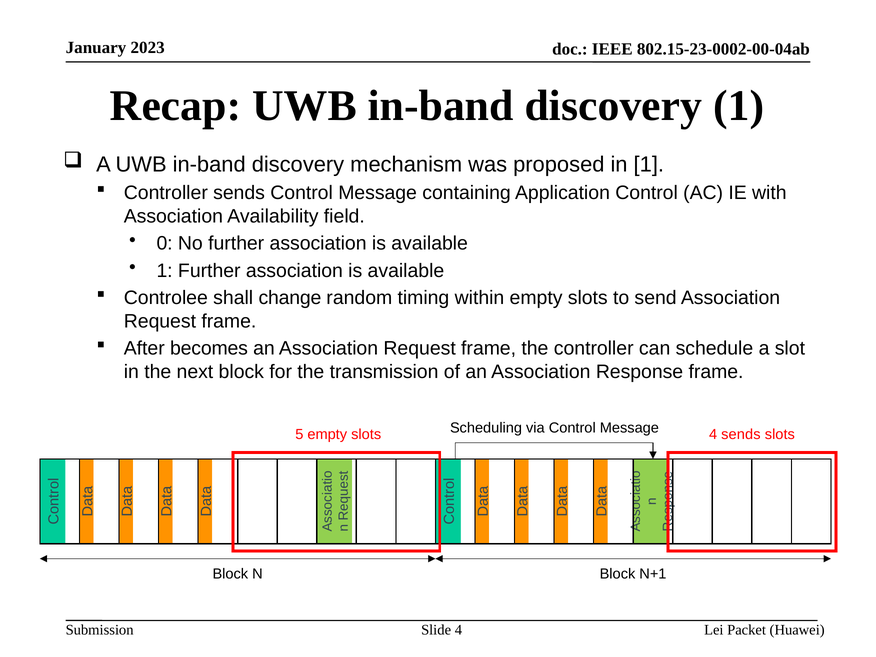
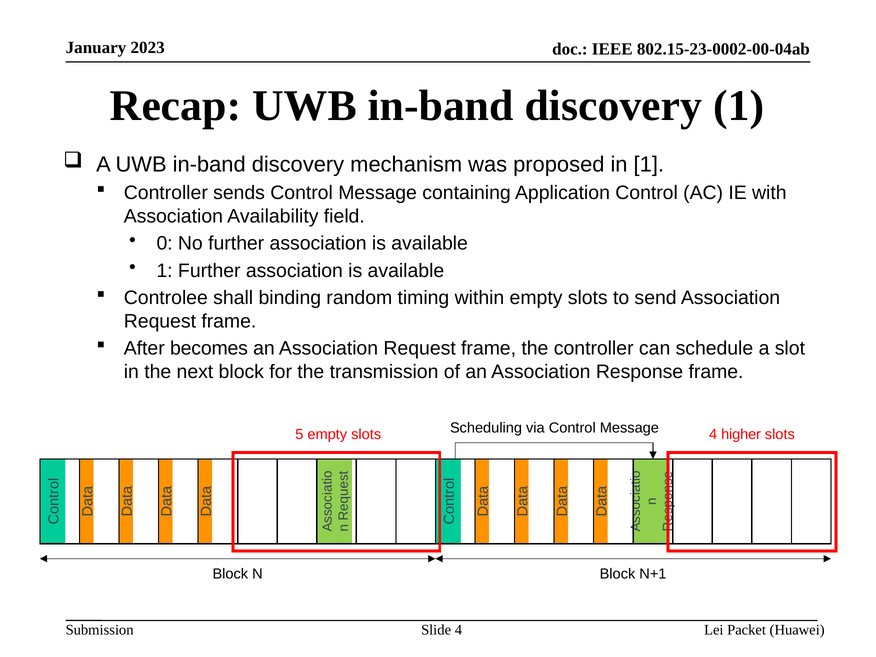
change: change -> binding
4 sends: sends -> higher
